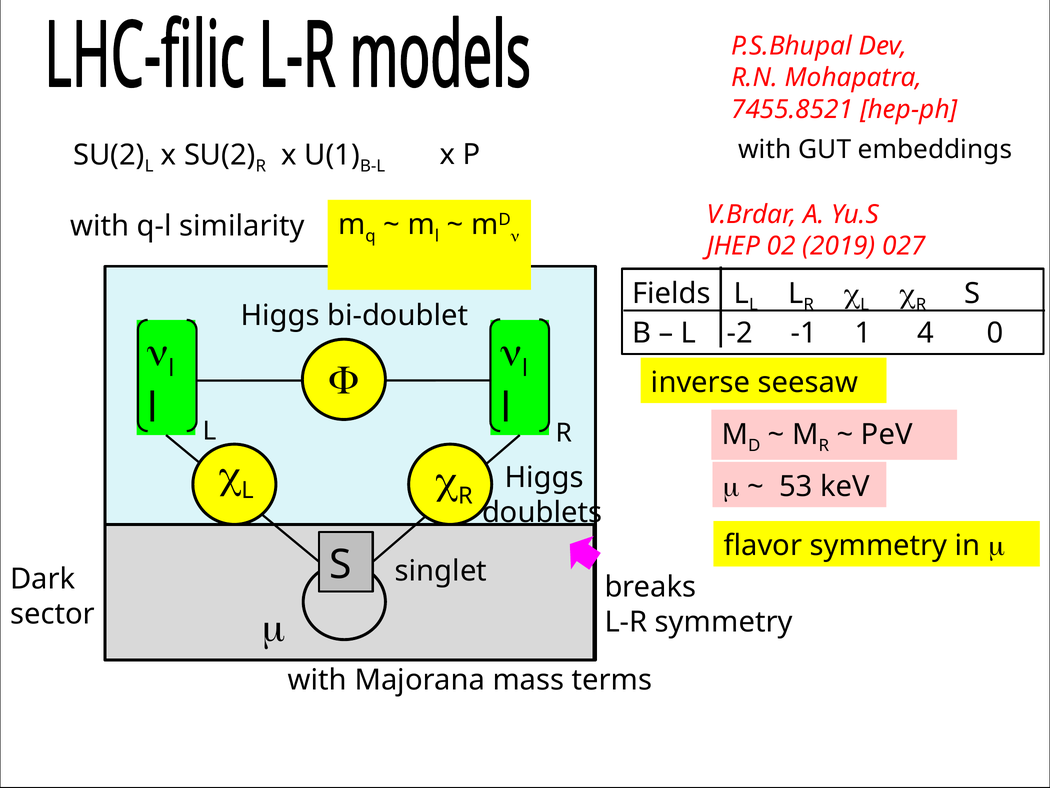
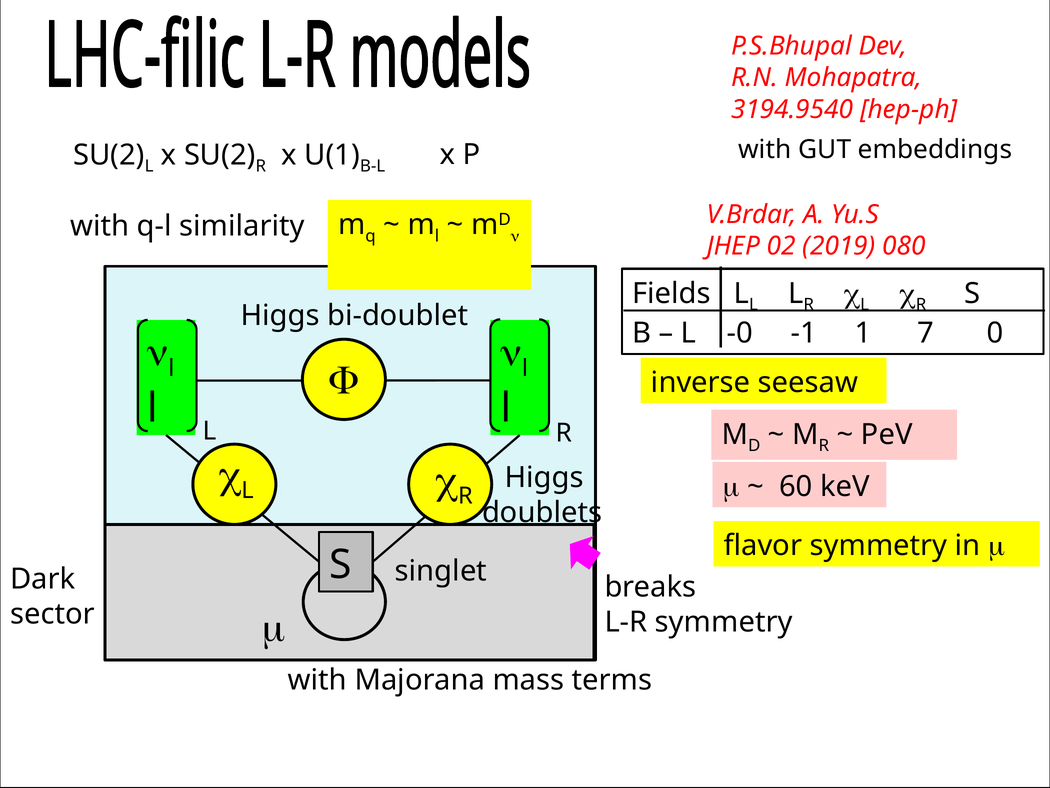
7455.8521: 7455.8521 -> 3194.9540
027: 027 -> 080
-2: -2 -> -0
4: 4 -> 7
53: 53 -> 60
